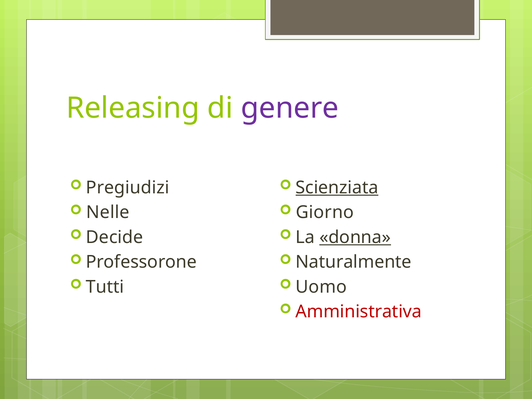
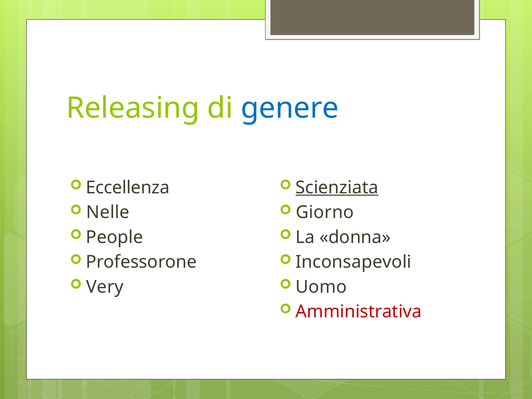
genere colour: purple -> blue
Pregiudizi: Pregiudizi -> Eccellenza
Decide: Decide -> People
donna underline: present -> none
Naturalmente: Naturalmente -> Inconsapevoli
Tutti: Tutti -> Very
